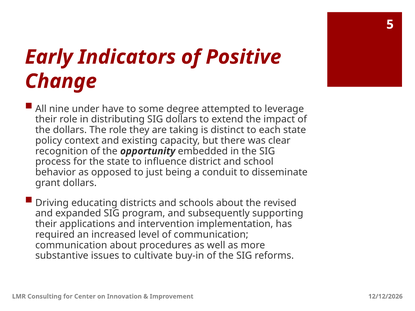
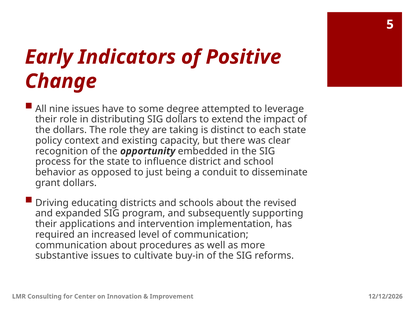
nine under: under -> issues
